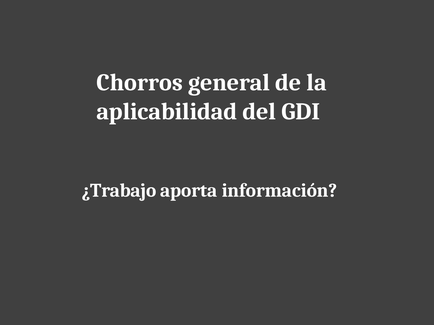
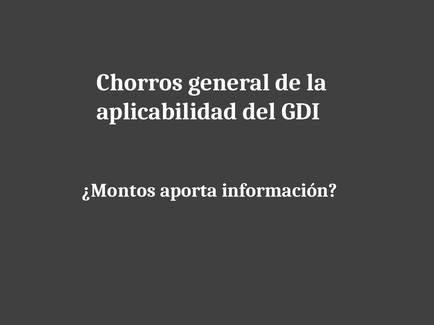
¿Trabajo: ¿Trabajo -> ¿Montos
